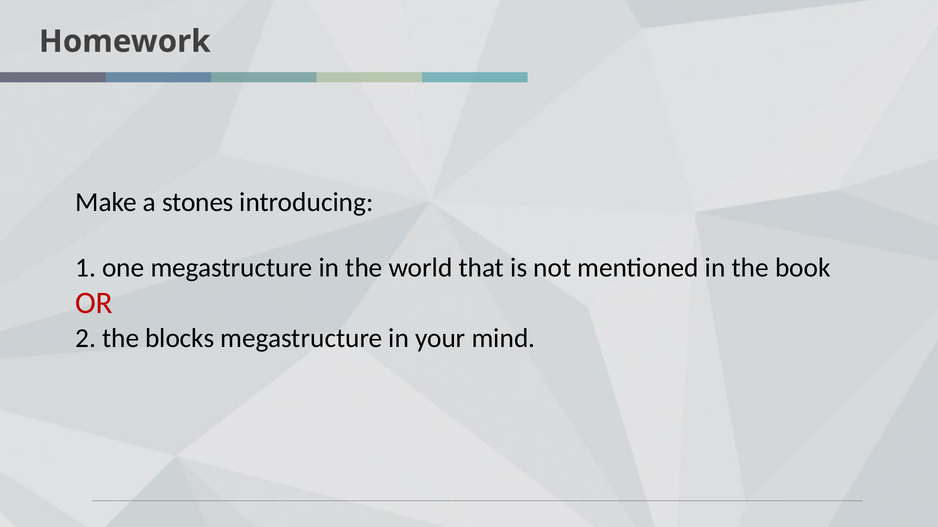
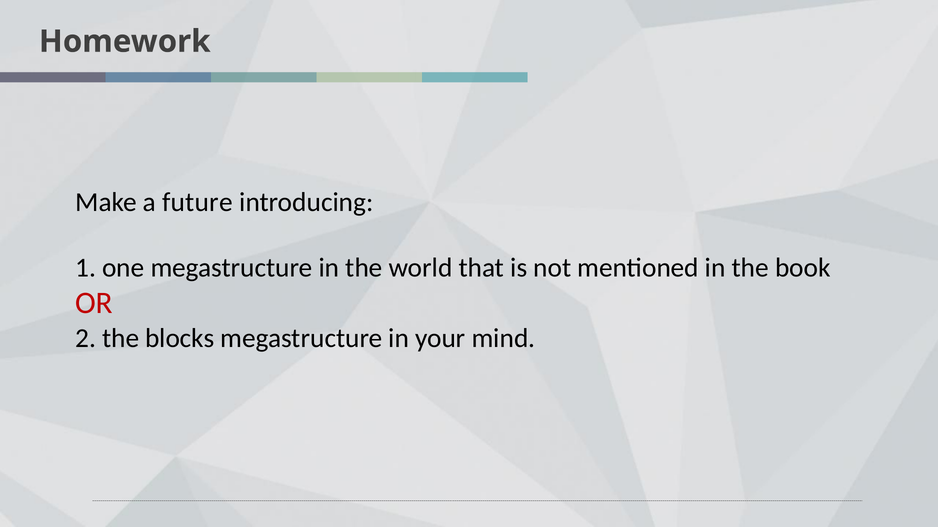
stones: stones -> future
